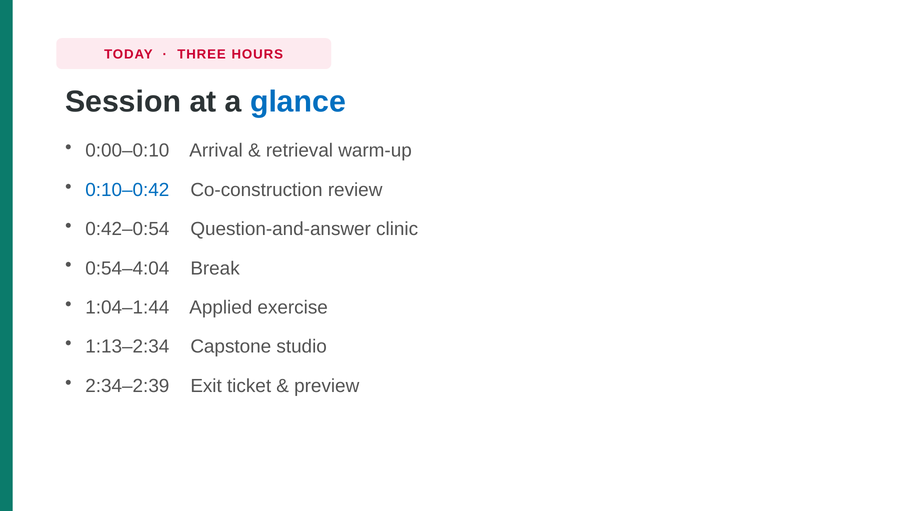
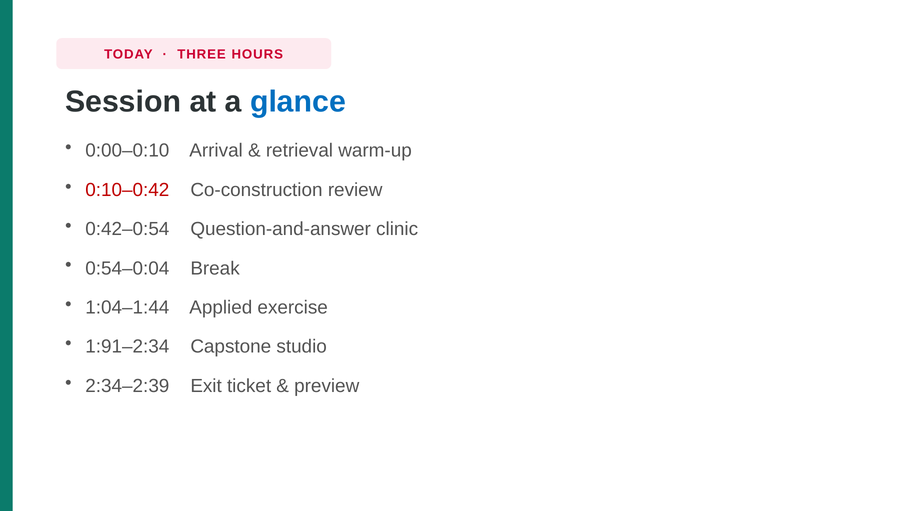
0:10–0:42 colour: blue -> red
0:54–4:04: 0:54–4:04 -> 0:54–0:04
1:13–2:34: 1:13–2:34 -> 1:91–2:34
